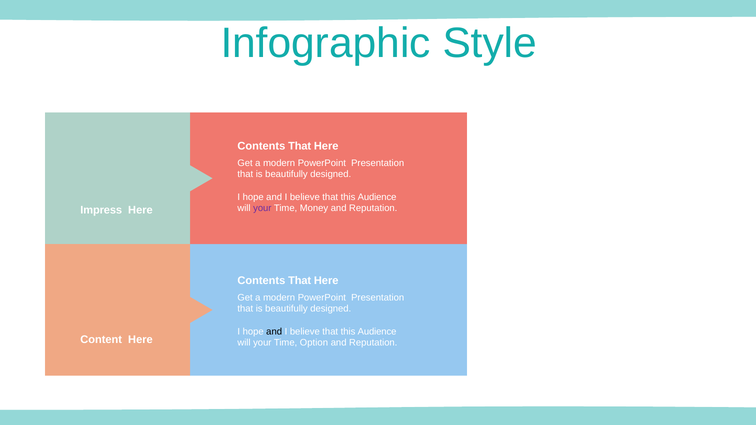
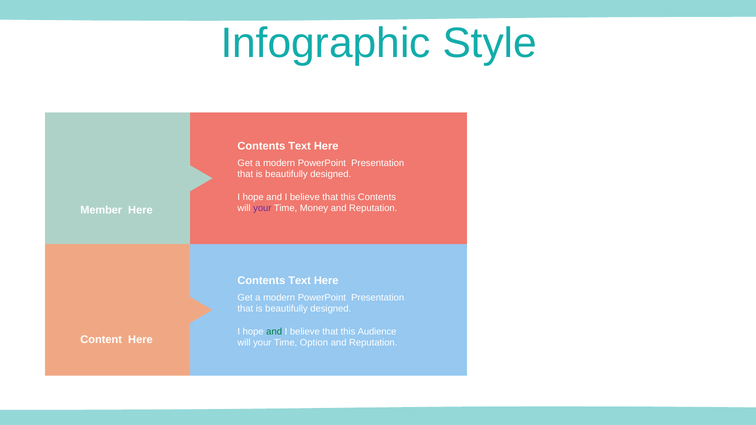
That at (300, 146): That -> Text
Audience at (377, 197): Audience -> Contents
Impress: Impress -> Member
That at (300, 281): That -> Text
and at (274, 332) colour: black -> green
